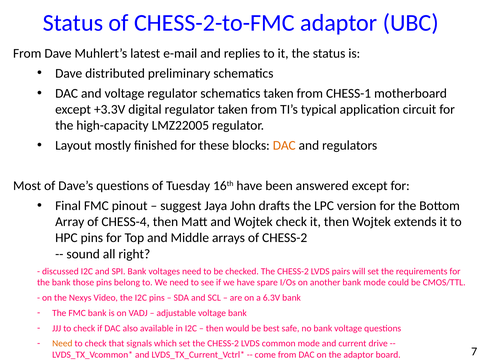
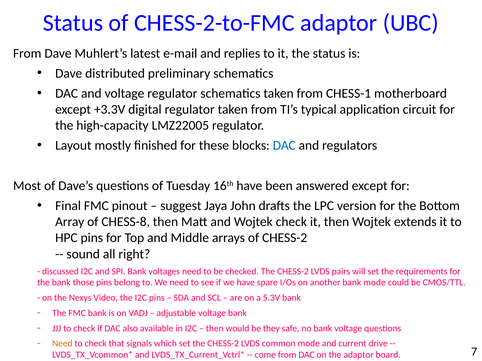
DAC at (284, 146) colour: orange -> blue
CHESS-4: CHESS-4 -> CHESS-8
6.3V: 6.3V -> 5.3V
best: best -> they
